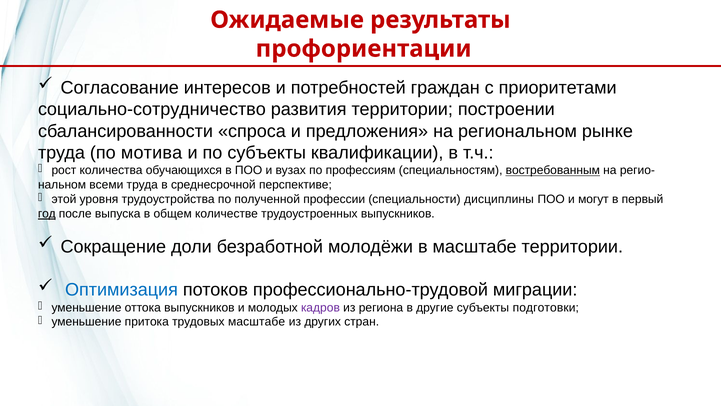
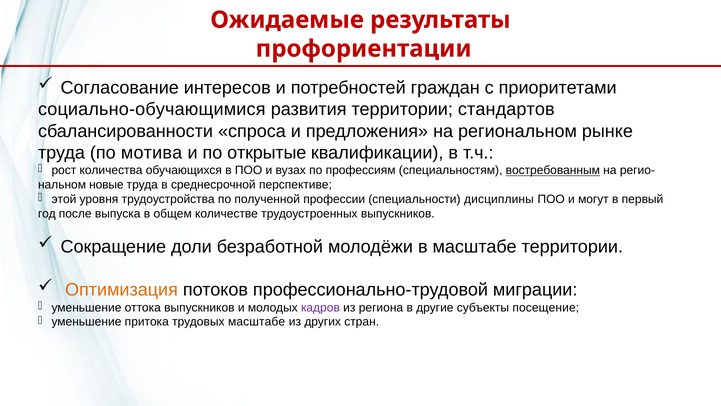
социально-сотрудничество: социально-сотрудничество -> социально-обучающимися
построении: построении -> стандартов
по субъекты: субъекты -> открытые
всеми: всеми -> новые
год underline: present -> none
Оптимизация colour: blue -> orange
подготовки: подготовки -> посещение
